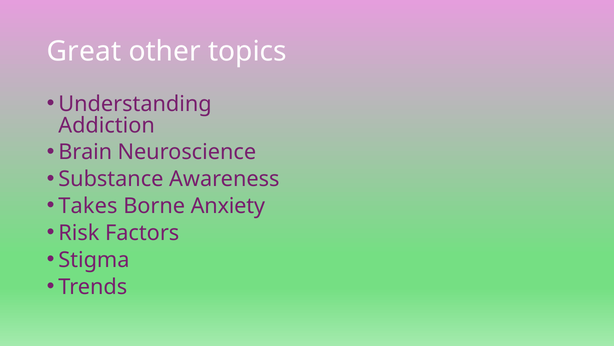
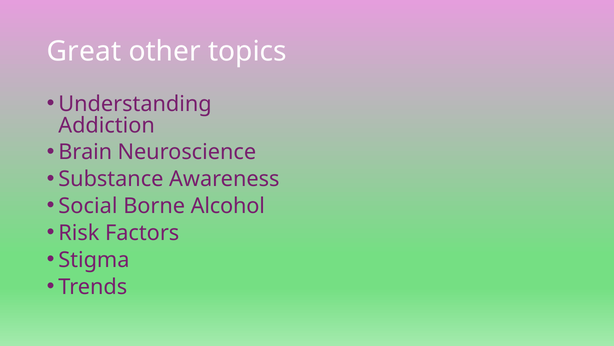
Takes: Takes -> Social
Anxiety: Anxiety -> Alcohol
